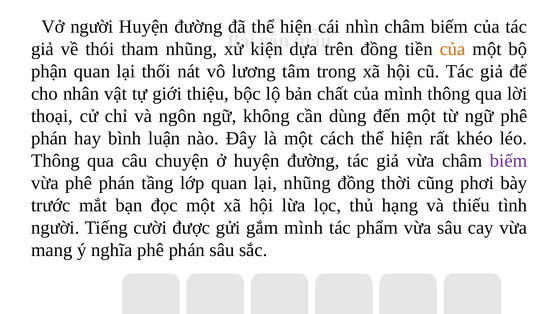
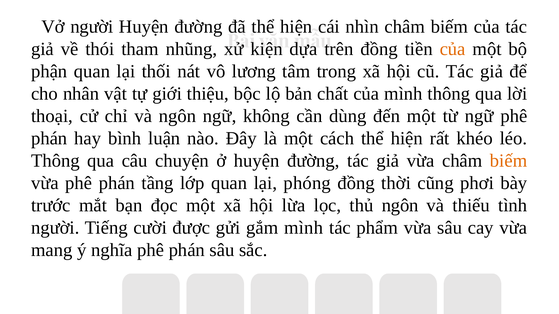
biếm at (509, 161) colour: purple -> orange
lại nhũng: nhũng -> phóng
thủ hạng: hạng -> ngôn
